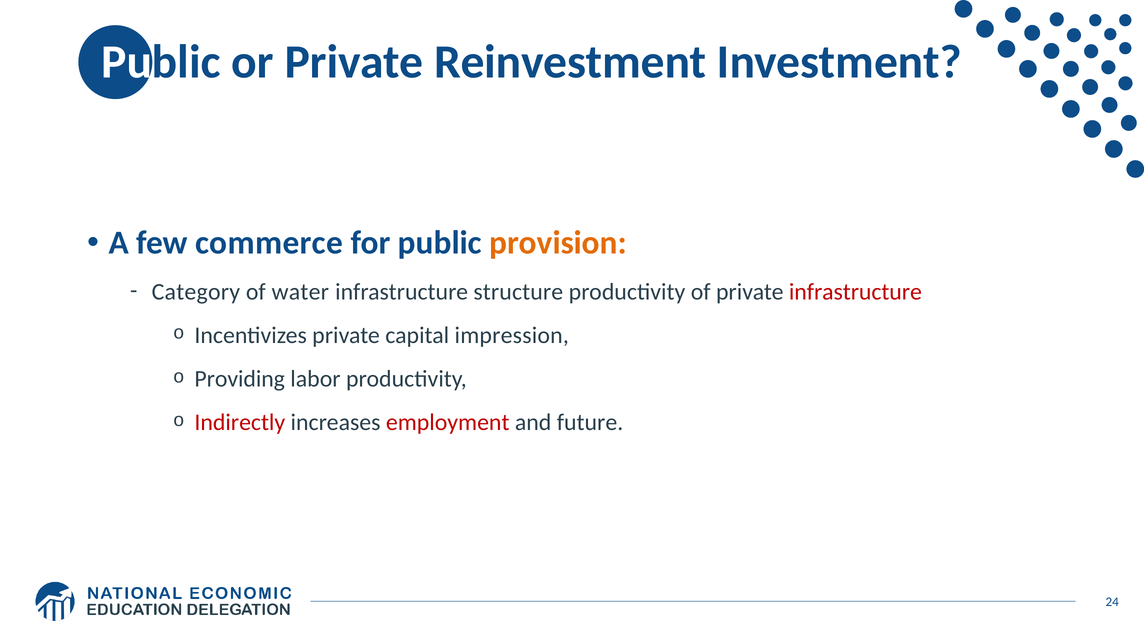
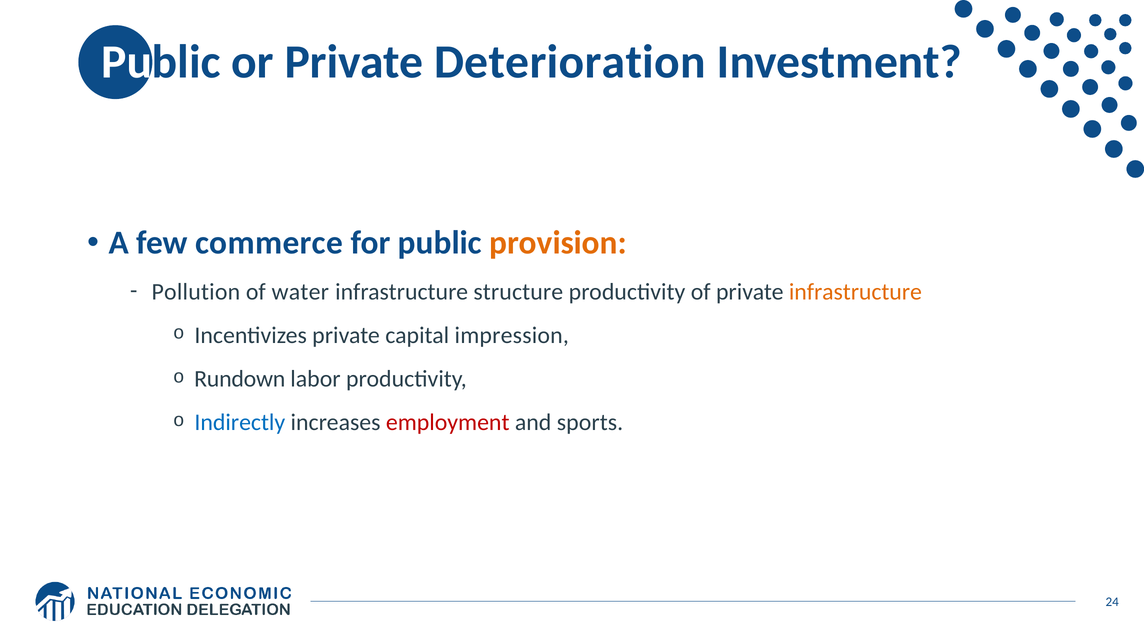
Reinvestment: Reinvestment -> Deterioration
Category: Category -> Pollution
infrastructure at (855, 292) colour: red -> orange
Providing: Providing -> Rundown
Indirectly colour: red -> blue
future: future -> sports
